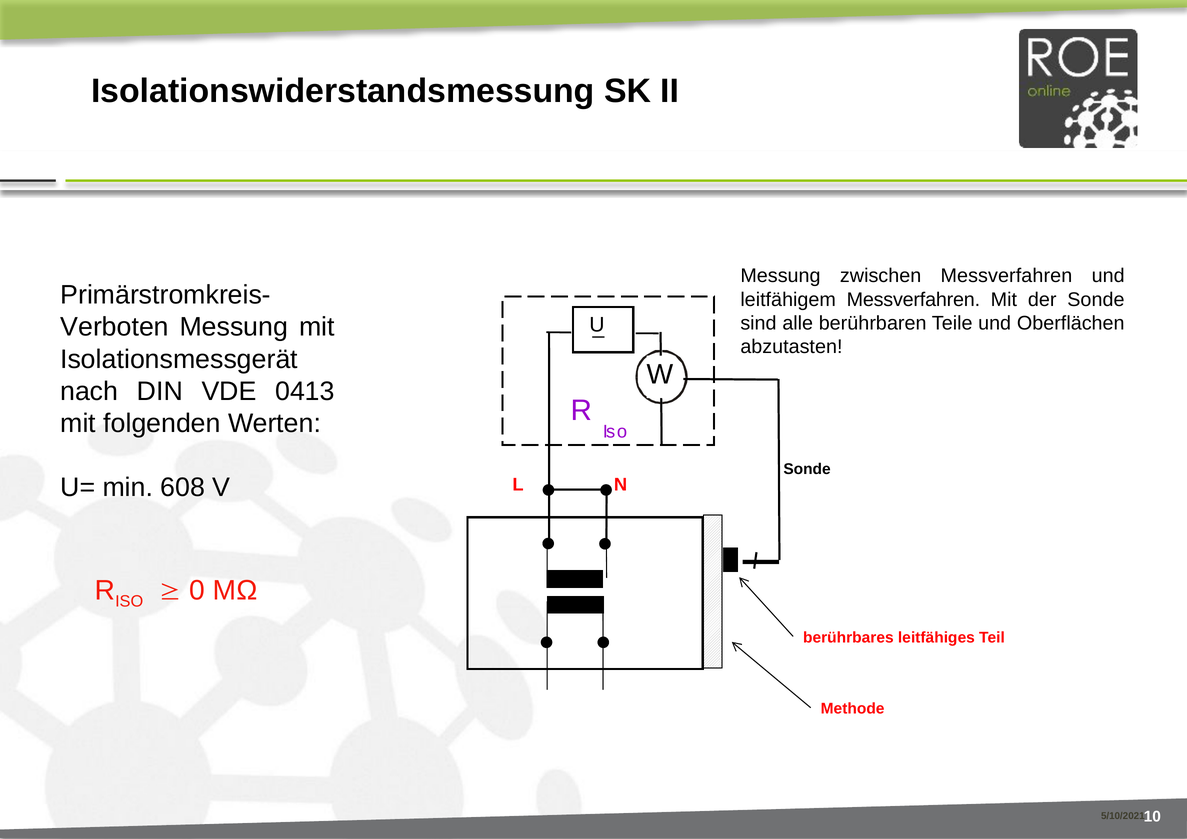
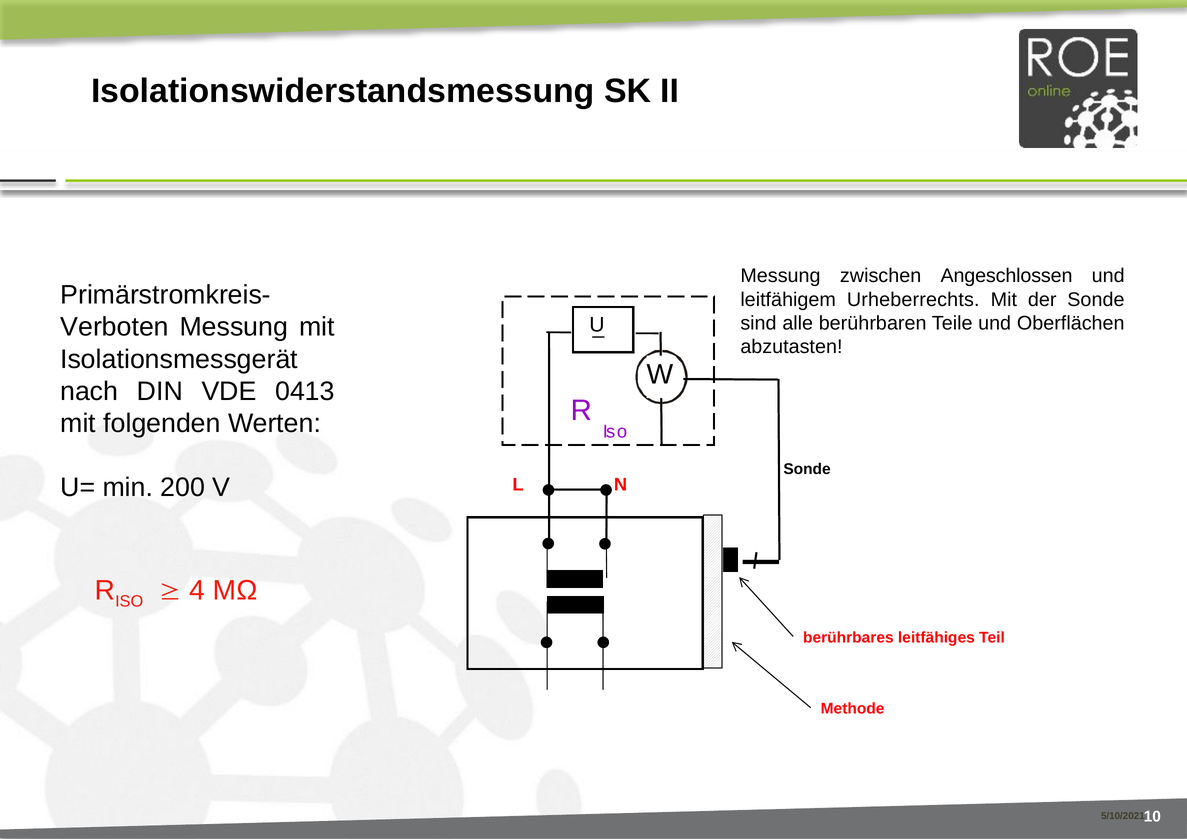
zwischen Messverfahren: Messverfahren -> Angeschlossen
leitfähigem Messverfahren: Messverfahren -> Urheberrechts
608: 608 -> 200
0: 0 -> 4
